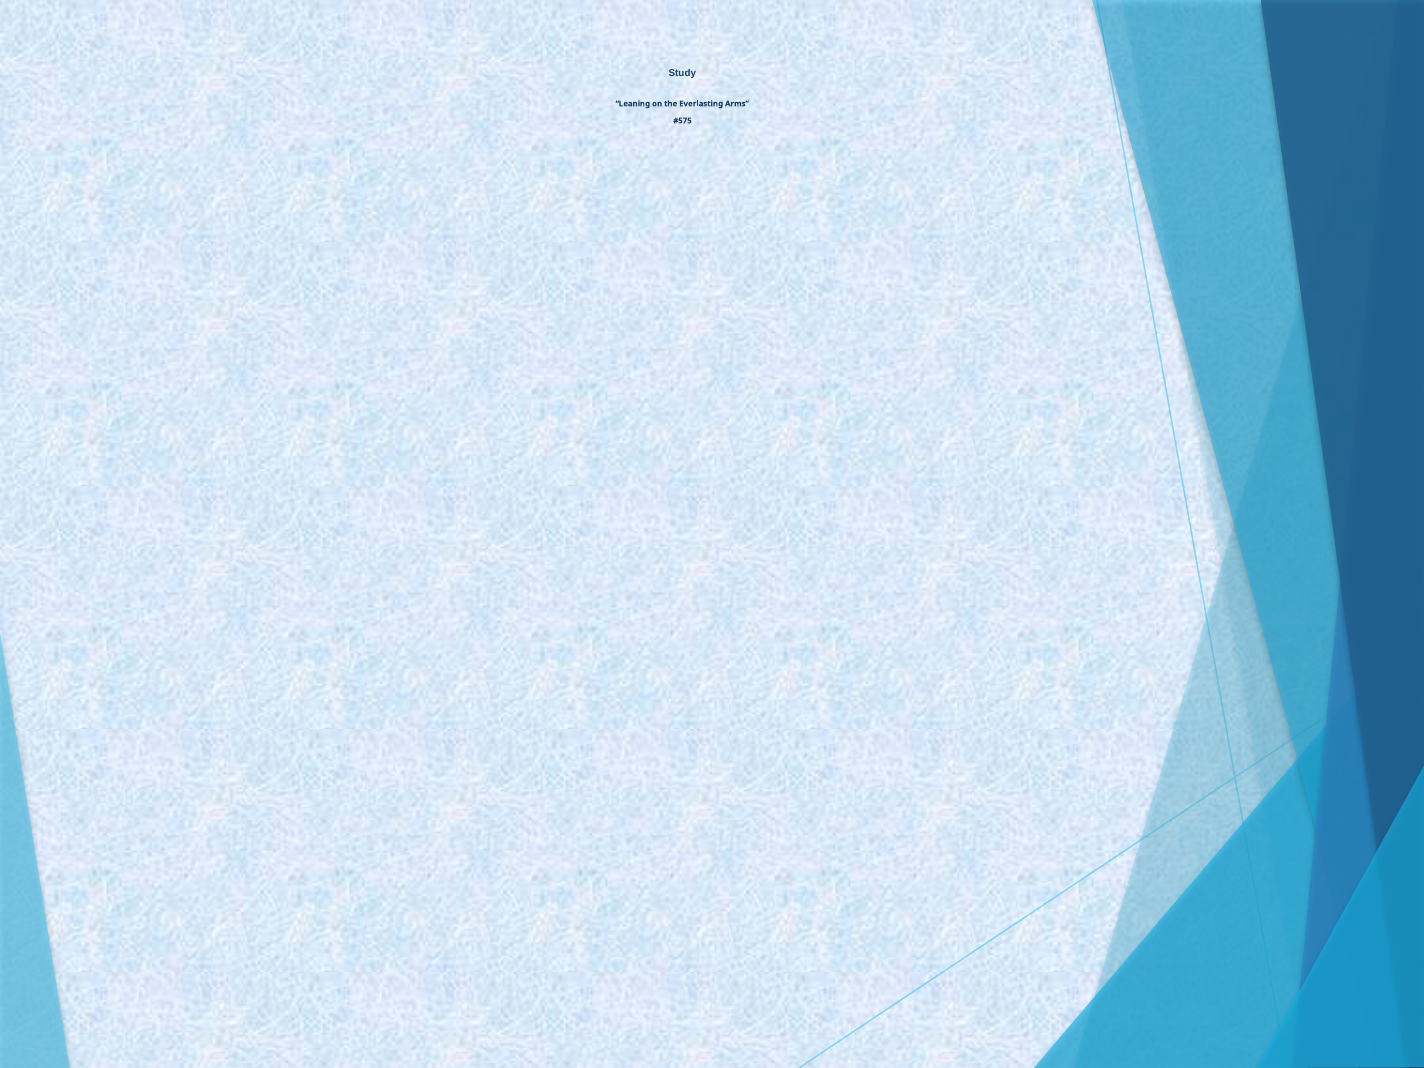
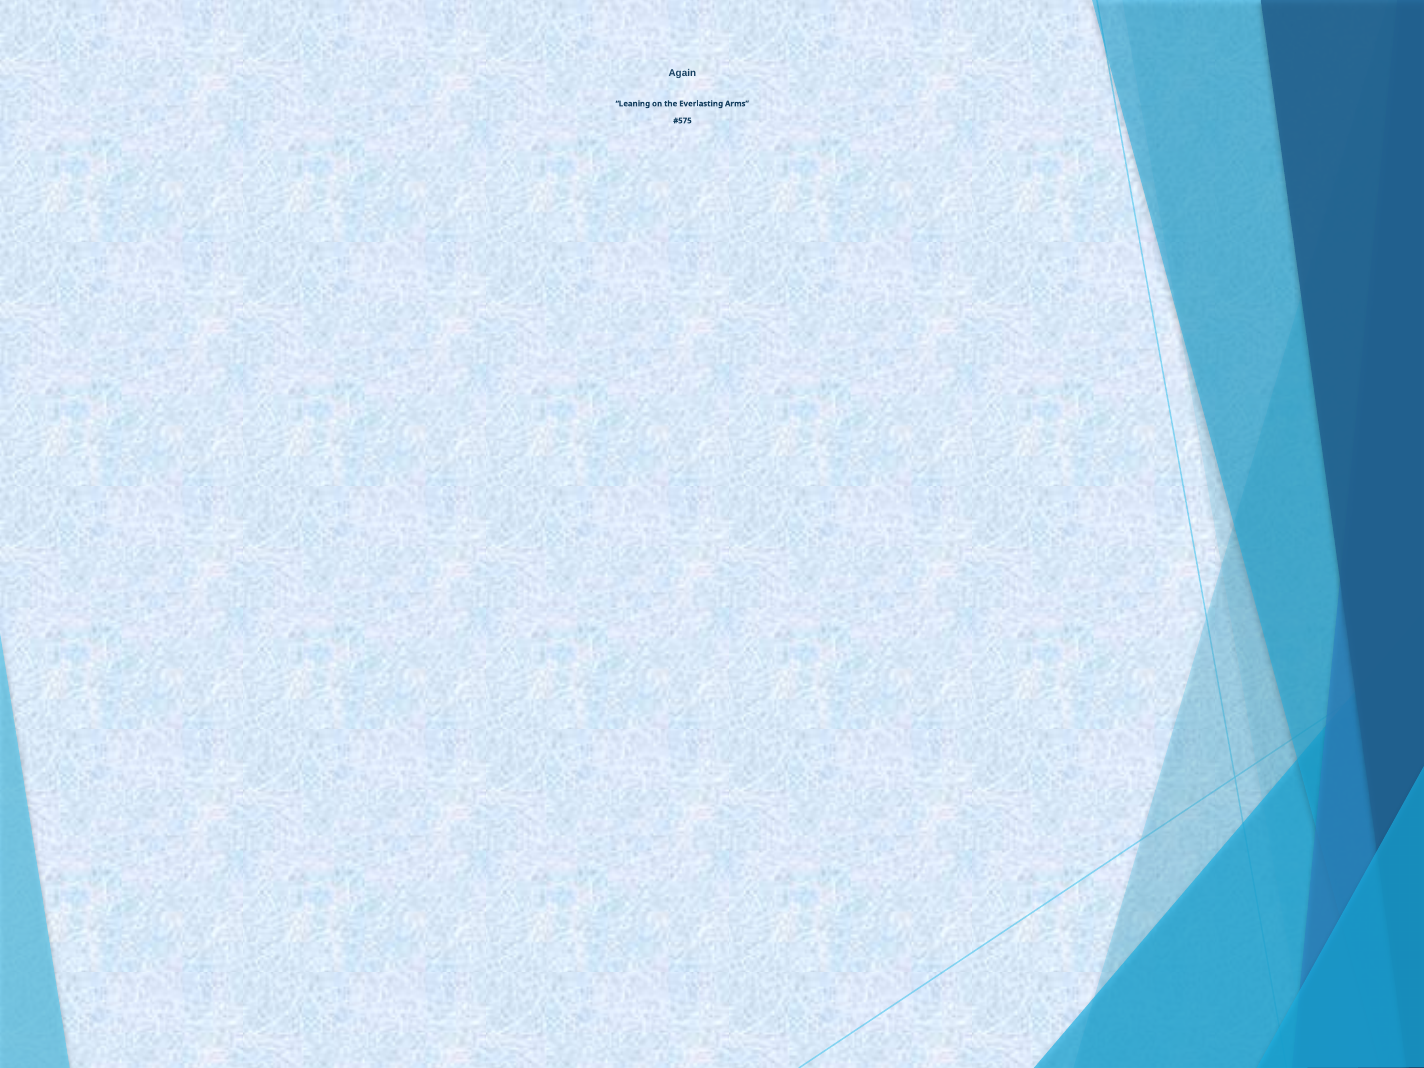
Study: Study -> Again
